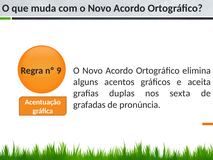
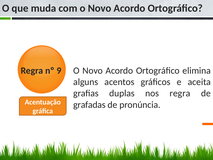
nos sexta: sexta -> regra
